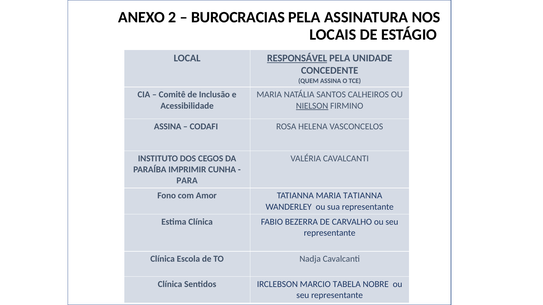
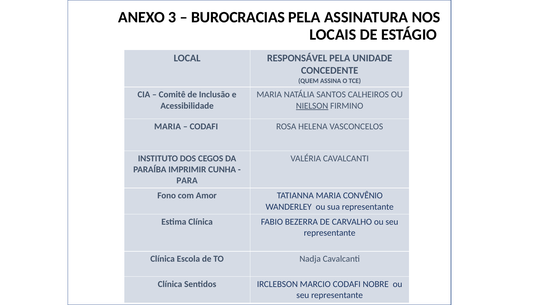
2: 2 -> 3
RESPONSÁVEL underline: present -> none
ASSINA at (168, 127): ASSINA -> MARIA
MARIA TATIANNA: TATIANNA -> CONVÊNIO
MARCIO TABELA: TABELA -> CODAFI
